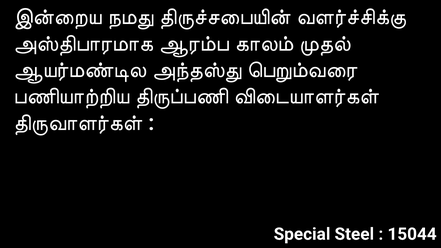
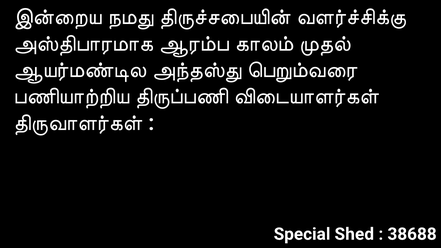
Steel: Steel -> Shed
15044: 15044 -> 38688
